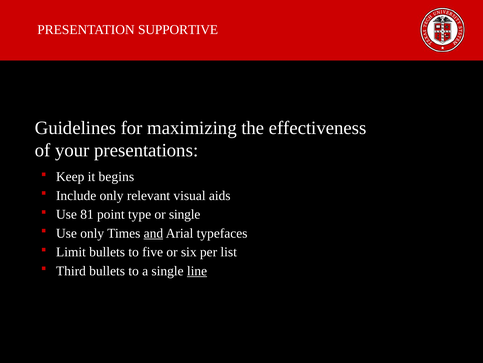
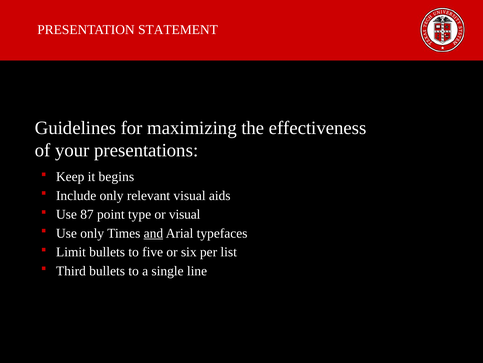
SUPPORTIVE: SUPPORTIVE -> STATEMENT
81: 81 -> 87
or single: single -> visual
line underline: present -> none
